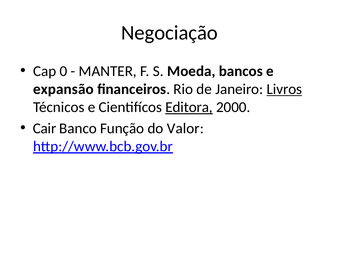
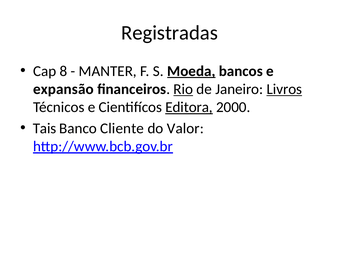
Negociação: Negociação -> Registradas
0: 0 -> 8
Moeda underline: none -> present
Rio underline: none -> present
Cair: Cair -> Tais
Função: Função -> Cliente
